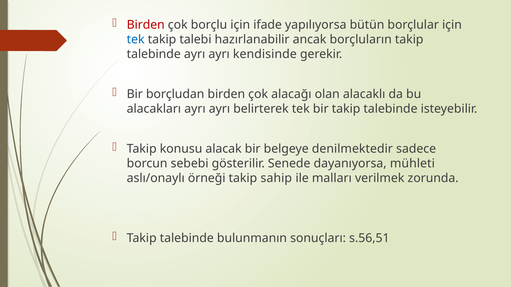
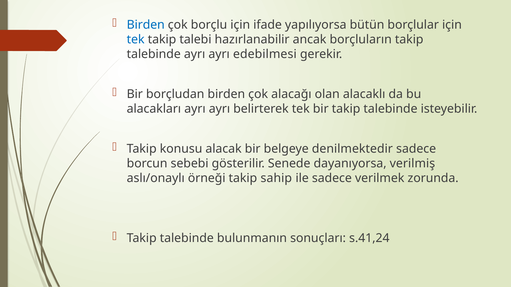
Birden at (146, 25) colour: red -> blue
kendisinde: kendisinde -> edebilmesi
mühleti: mühleti -> verilmiş
ile malları: malları -> sadece
s.56,51: s.56,51 -> s.41,24
